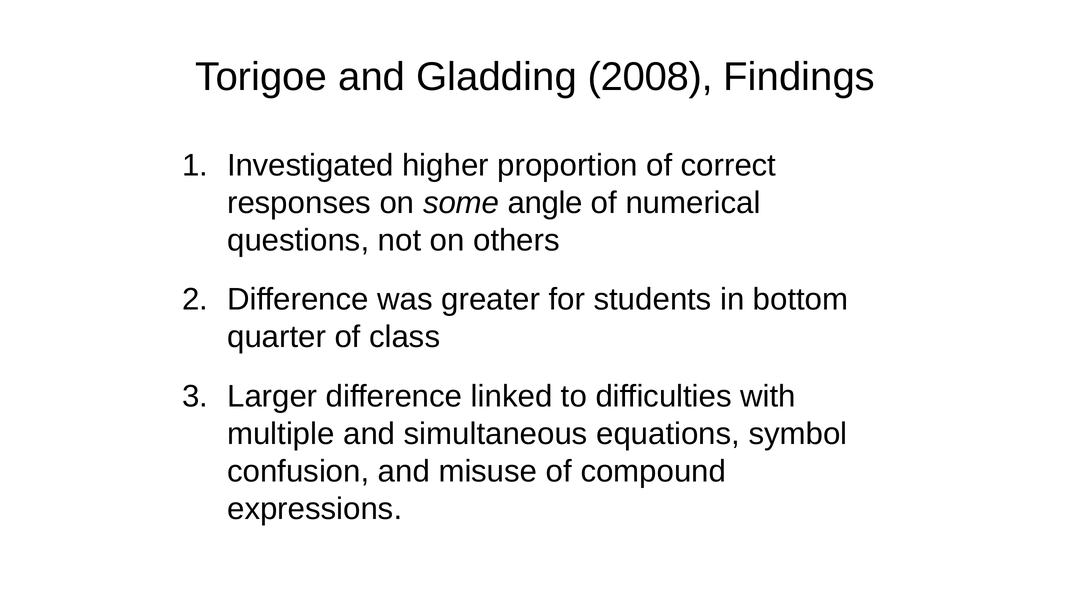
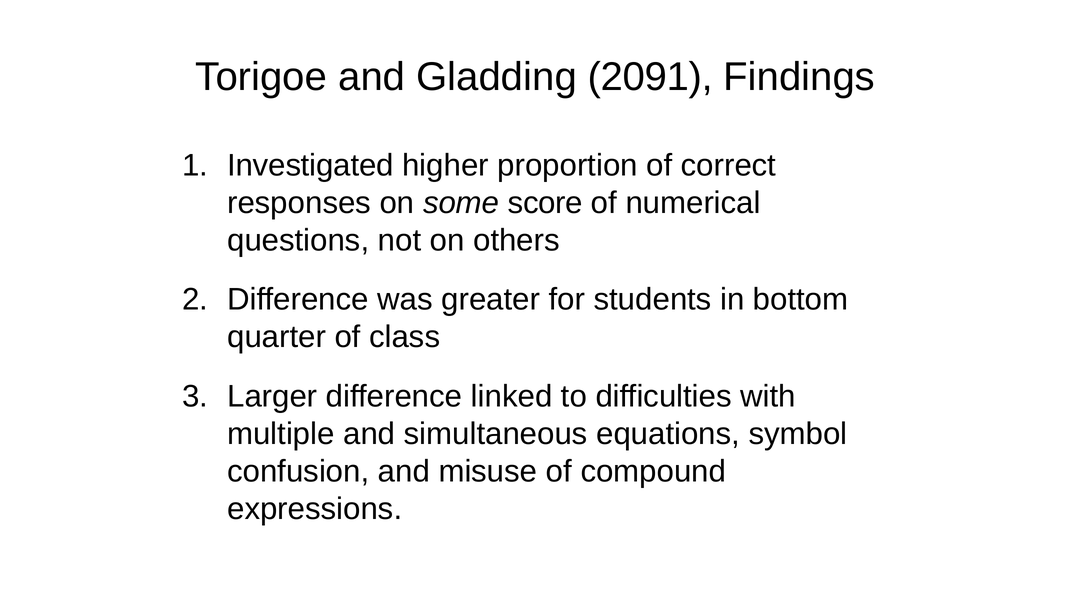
2008: 2008 -> 2091
angle: angle -> score
